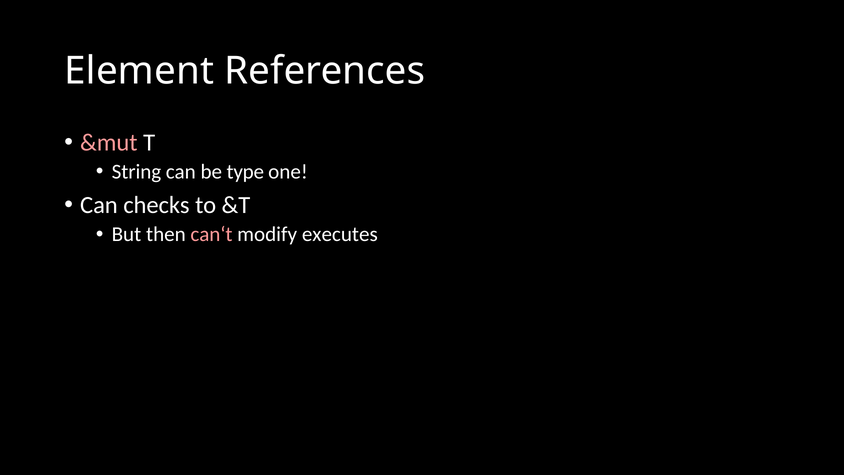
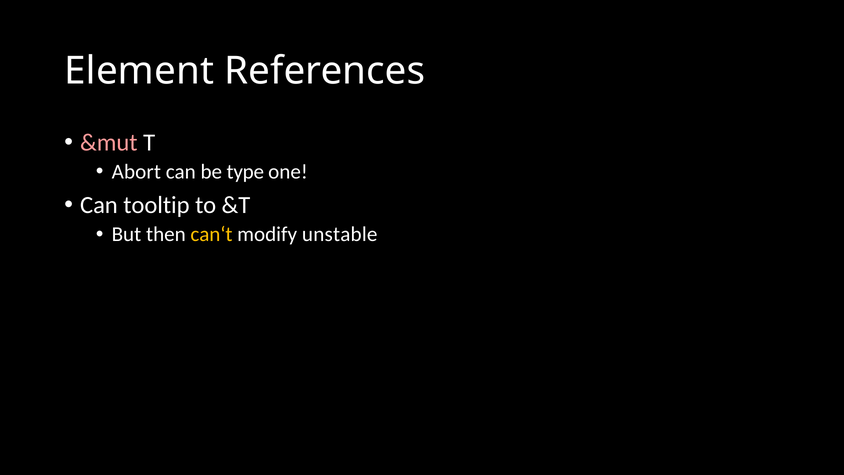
String: String -> Abort
checks: checks -> tooltip
can‘t colour: pink -> yellow
executes: executes -> unstable
